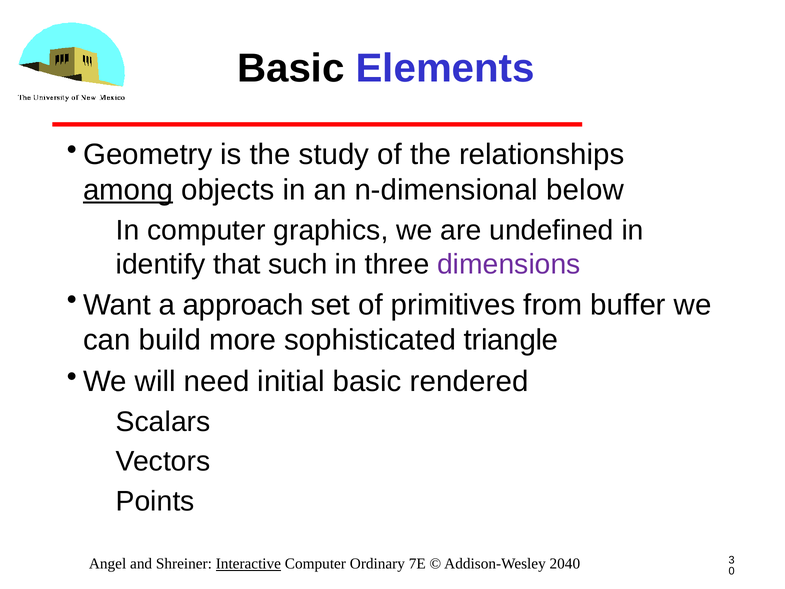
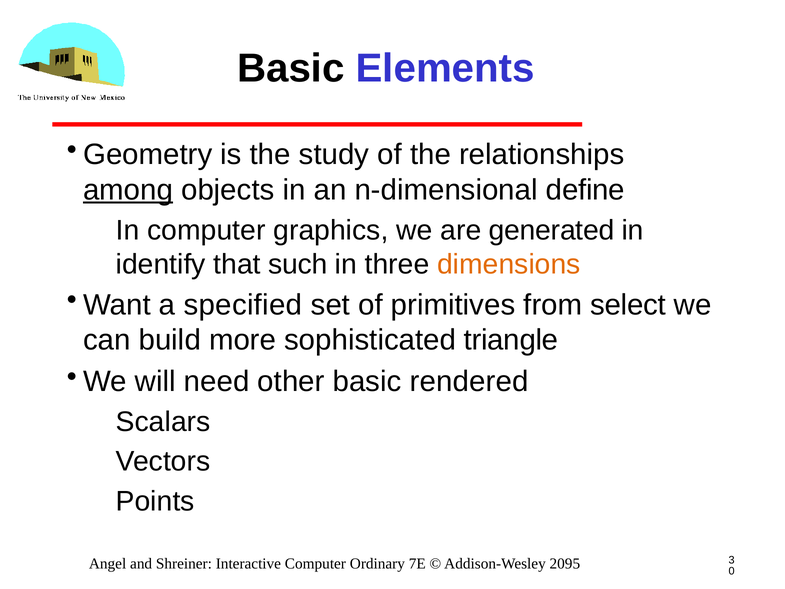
below: below -> define
undefined: undefined -> generated
dimensions colour: purple -> orange
approach: approach -> specified
buffer: buffer -> select
initial: initial -> other
Interactive underline: present -> none
2040: 2040 -> 2095
